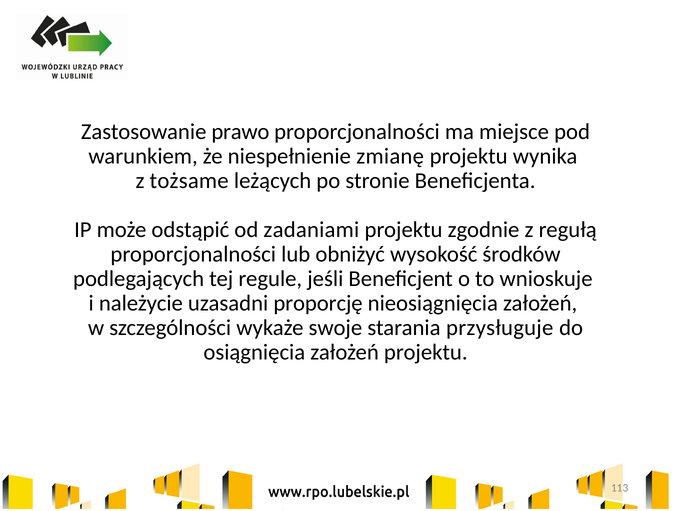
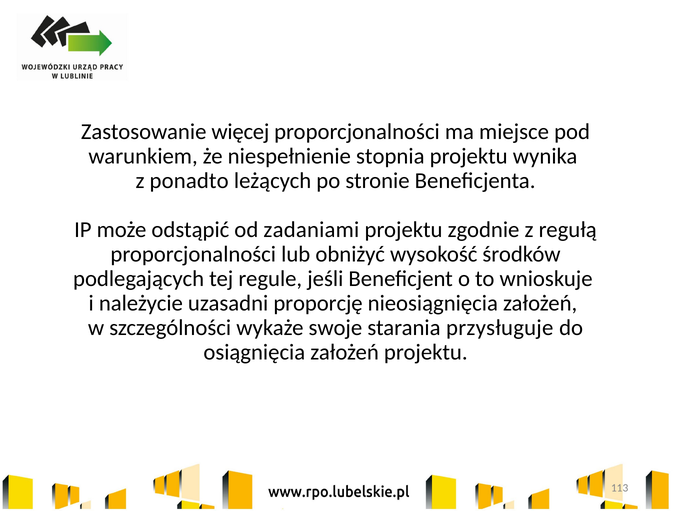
prawo: prawo -> więcej
zmianę: zmianę -> stopnia
tożsame: tożsame -> ponadto
